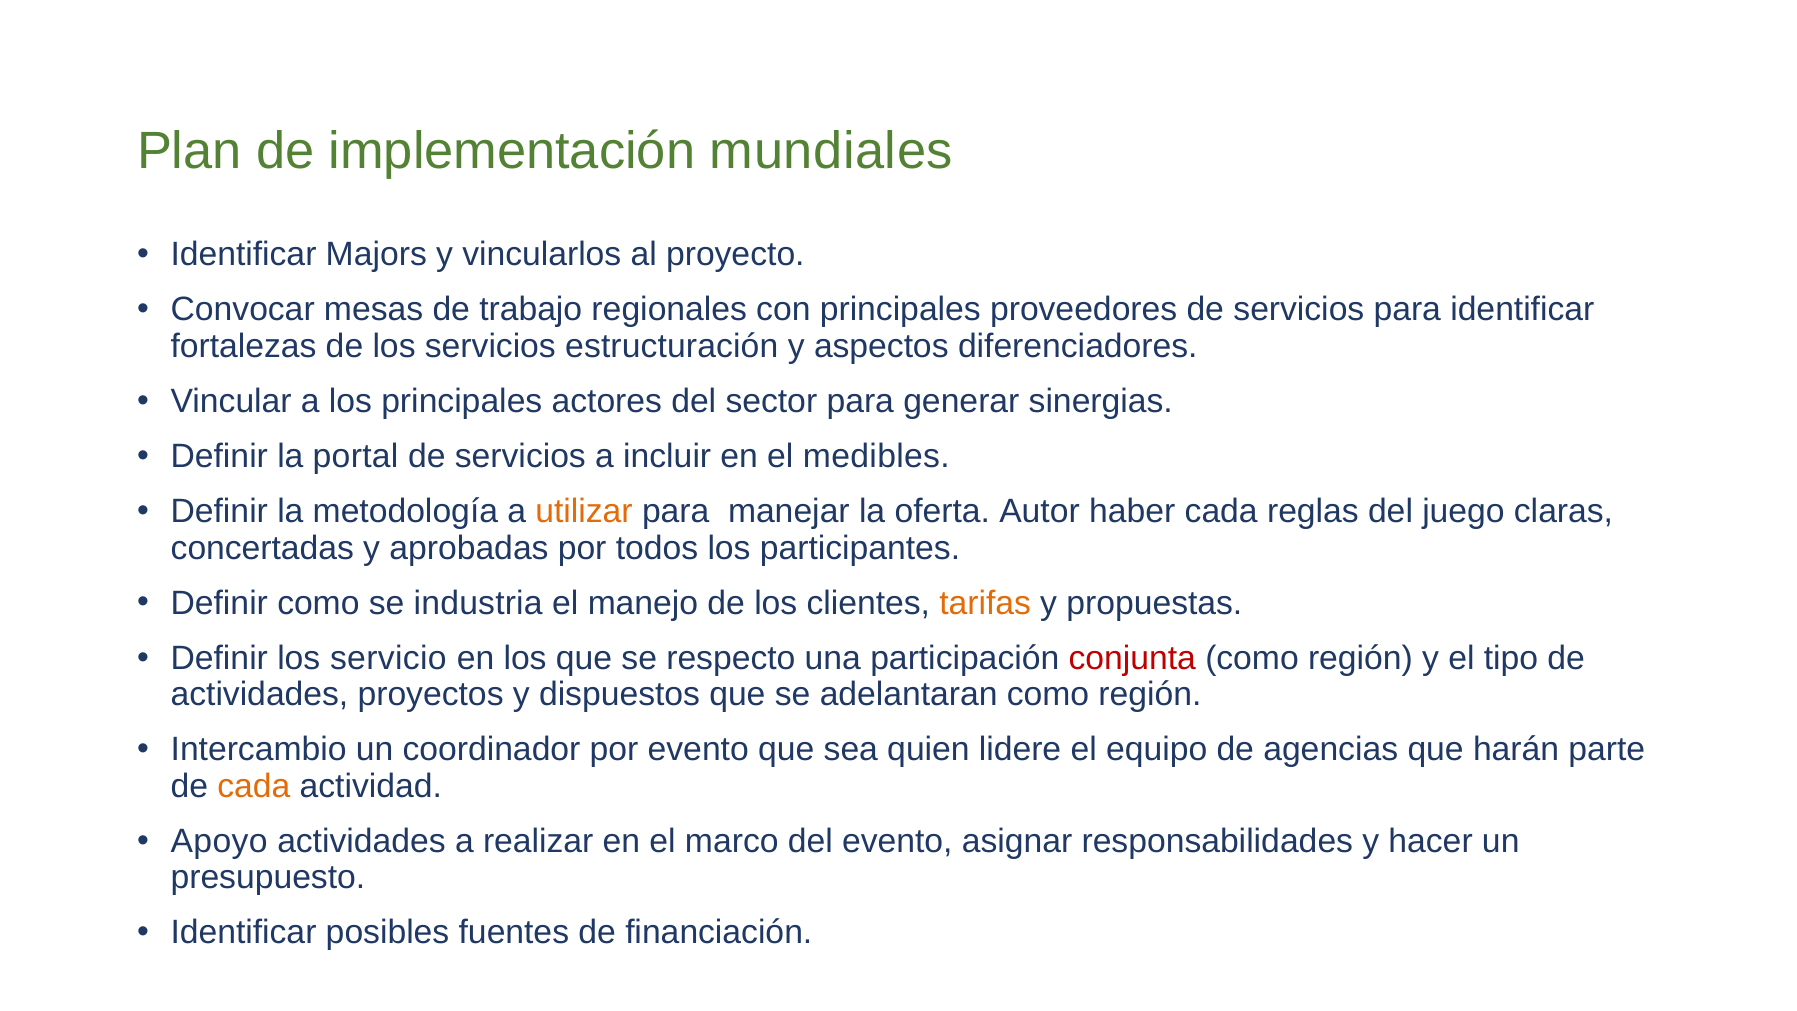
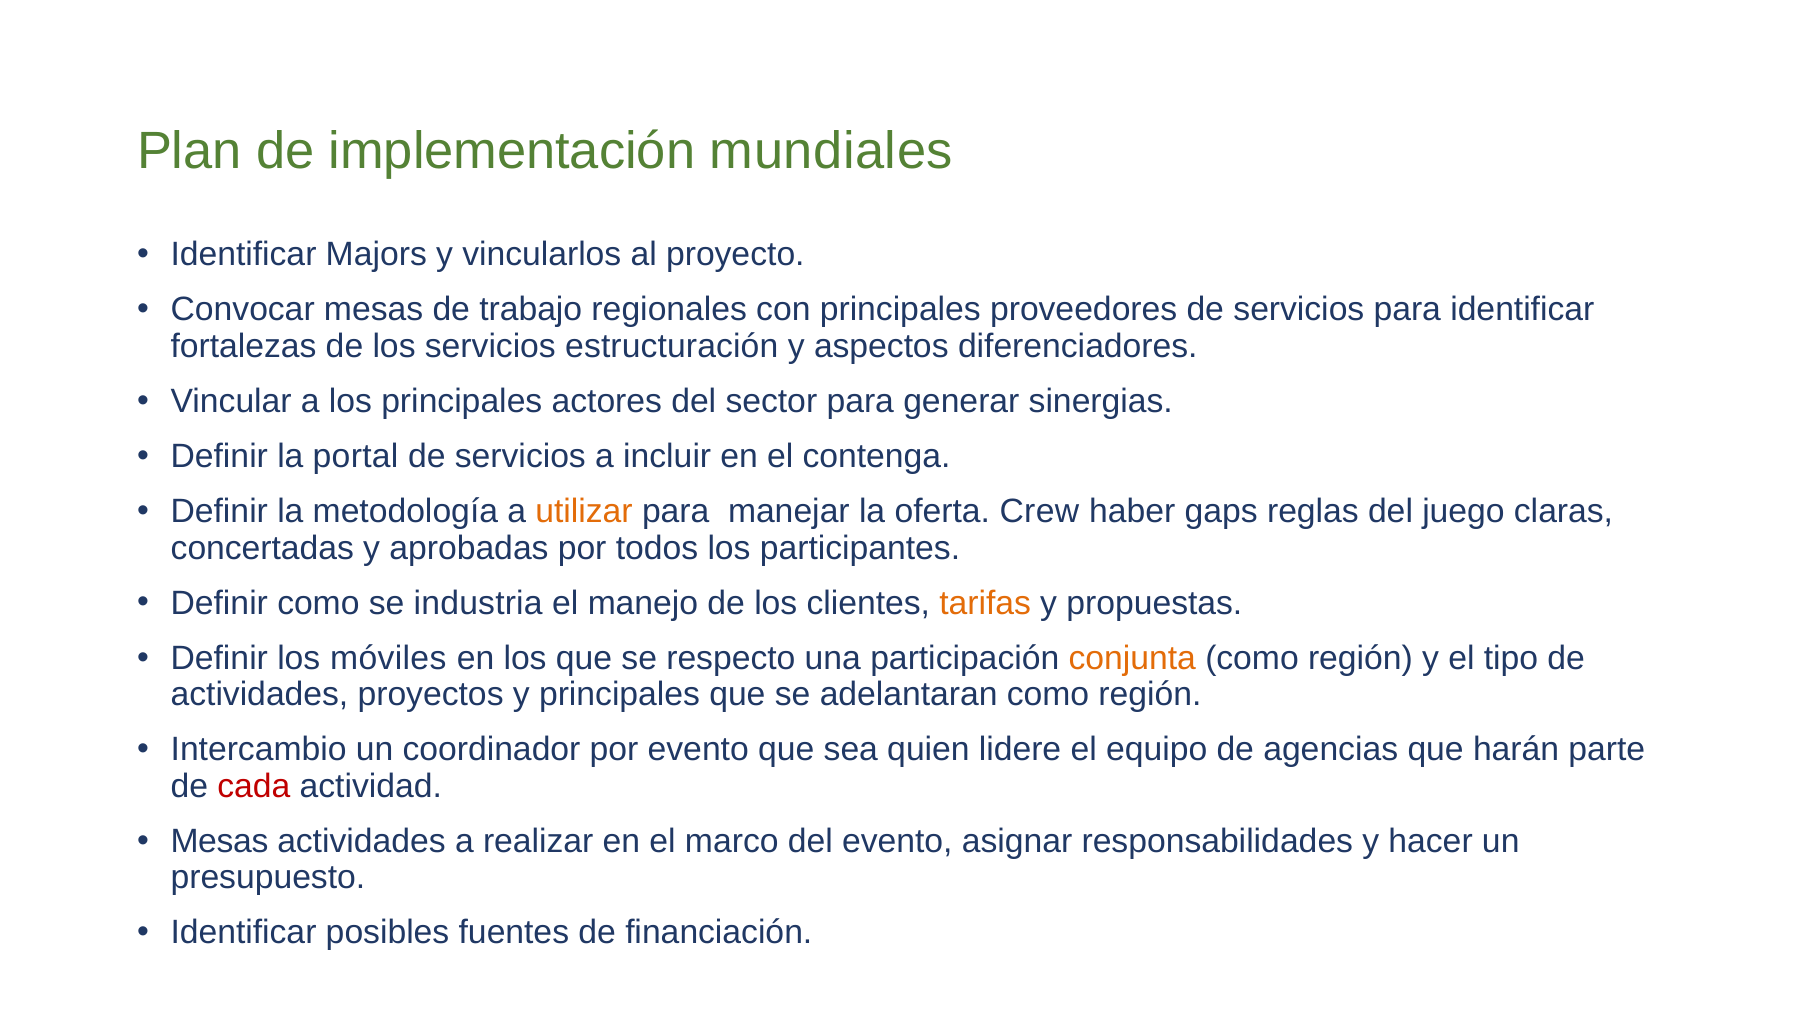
medibles: medibles -> contenga
Autor: Autor -> Crew
haber cada: cada -> gaps
servicio: servicio -> móviles
conjunta colour: red -> orange
y dispuestos: dispuestos -> principales
cada at (254, 786) colour: orange -> red
Apoyo at (219, 841): Apoyo -> Mesas
